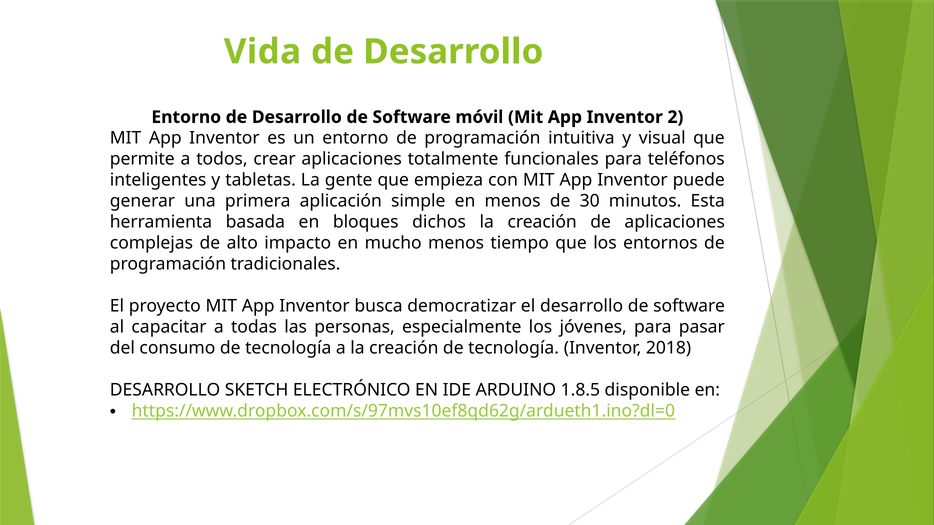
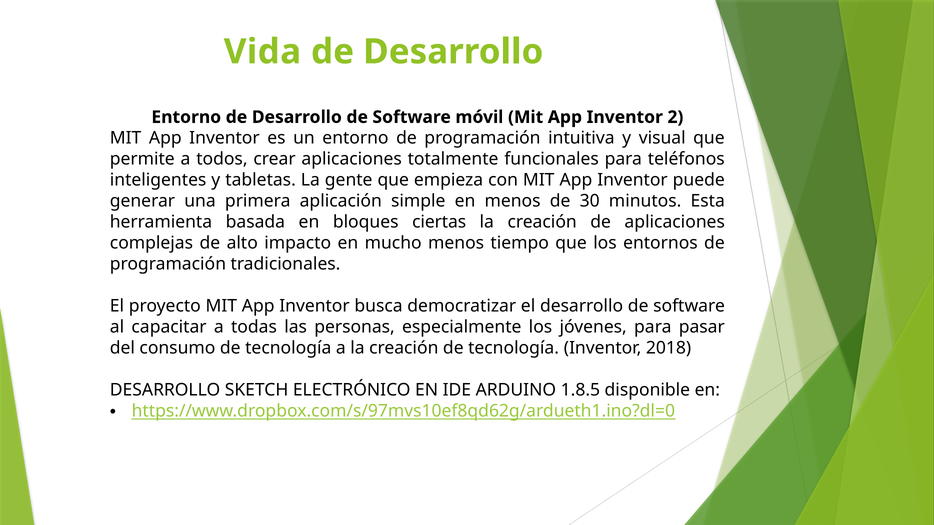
dichos: dichos -> ciertas
